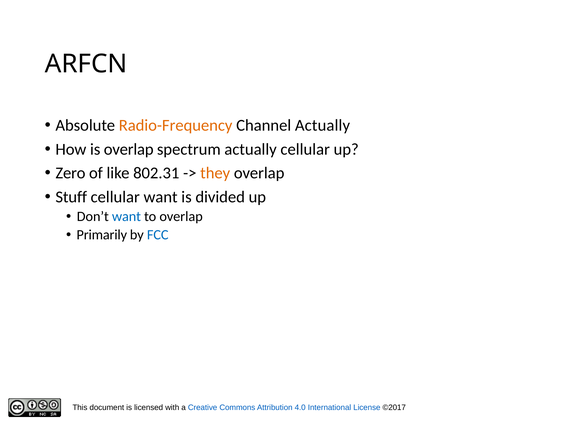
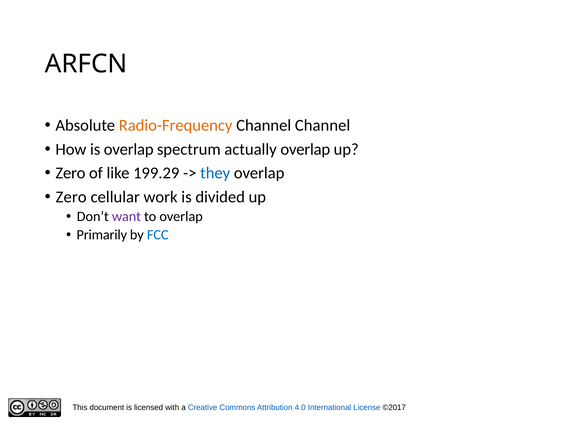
Channel Actually: Actually -> Channel
actually cellular: cellular -> overlap
802.31: 802.31 -> 199.29
they colour: orange -> blue
Stuff at (71, 197): Stuff -> Zero
cellular want: want -> work
want at (126, 216) colour: blue -> purple
